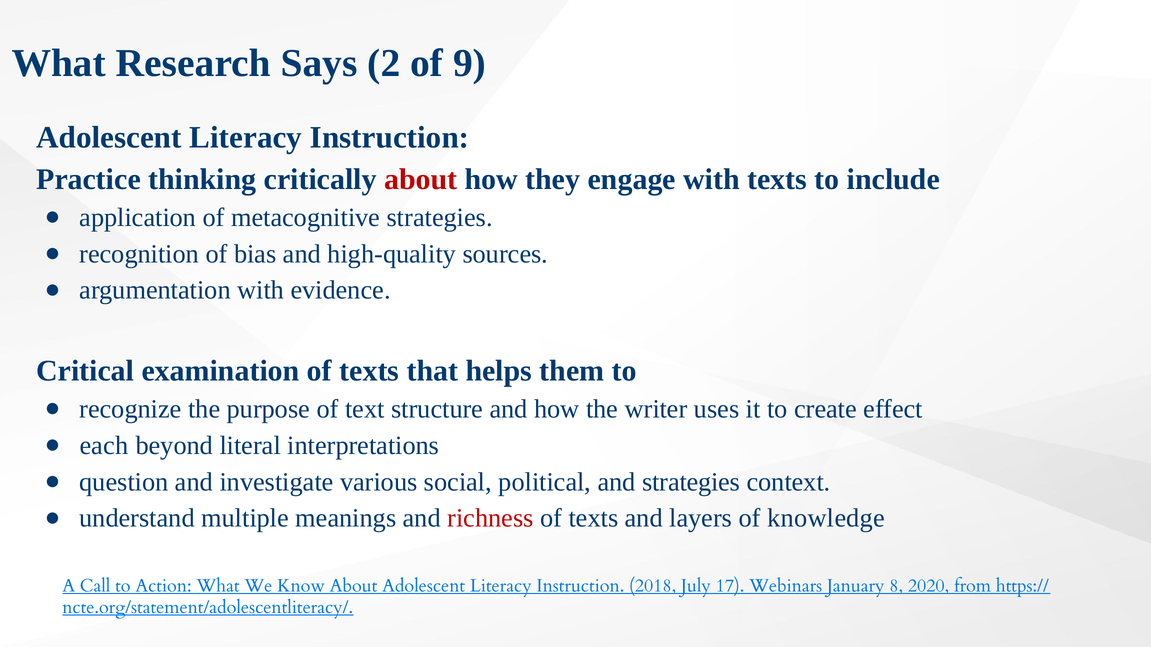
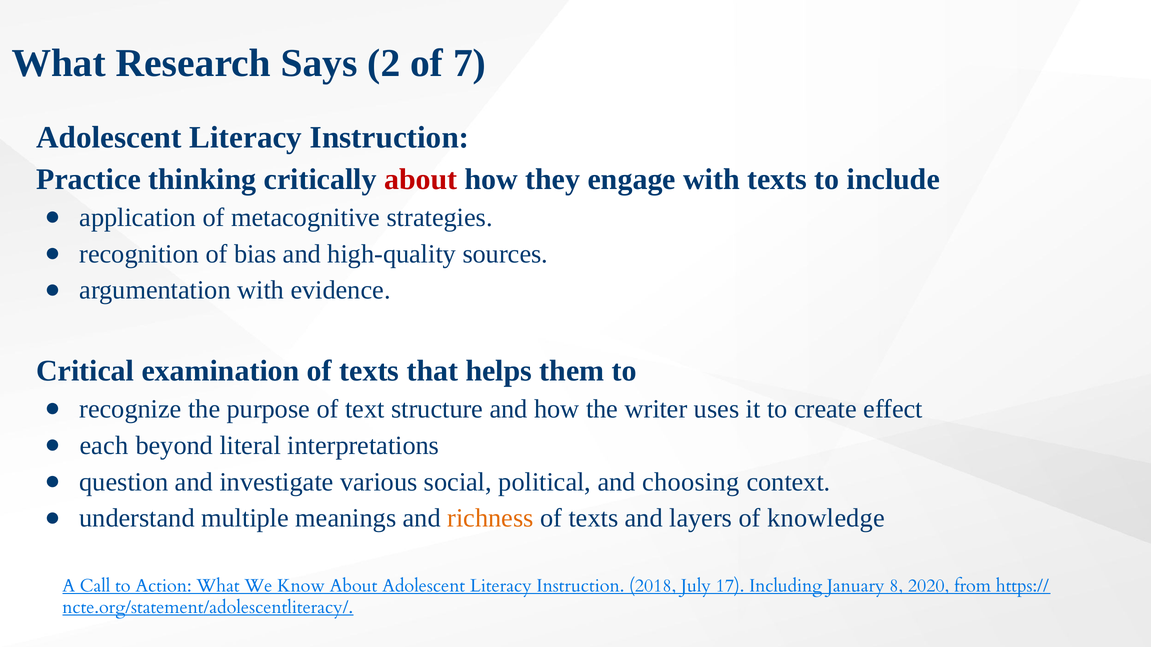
9: 9 -> 7
and strategies: strategies -> choosing
richness colour: red -> orange
Webinars: Webinars -> Including
